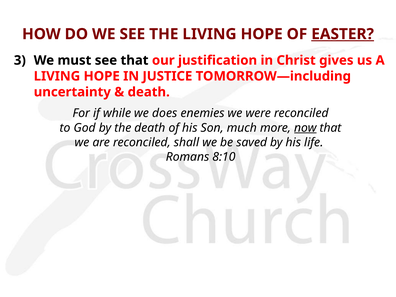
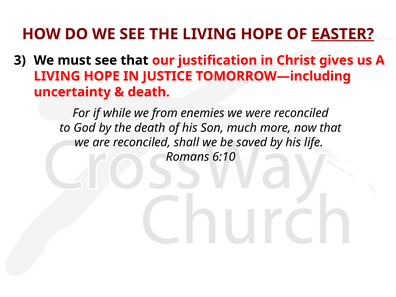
does: does -> from
now underline: present -> none
8:10: 8:10 -> 6:10
